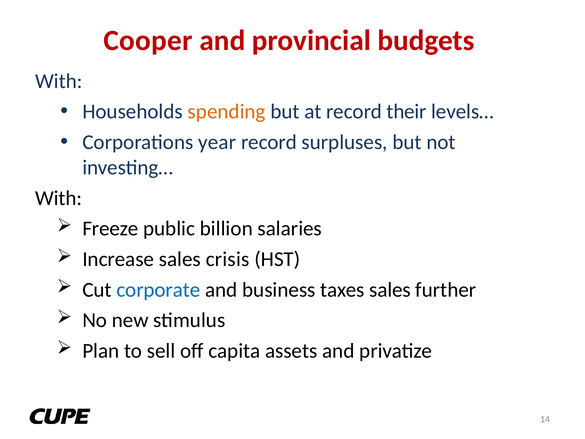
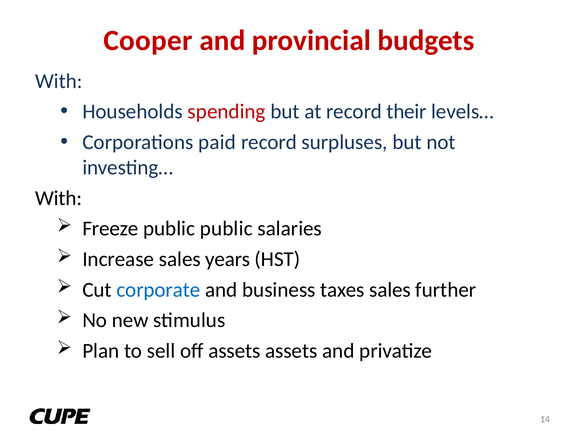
spending colour: orange -> red
year: year -> paid
public billion: billion -> public
crisis: crisis -> years
off capita: capita -> assets
